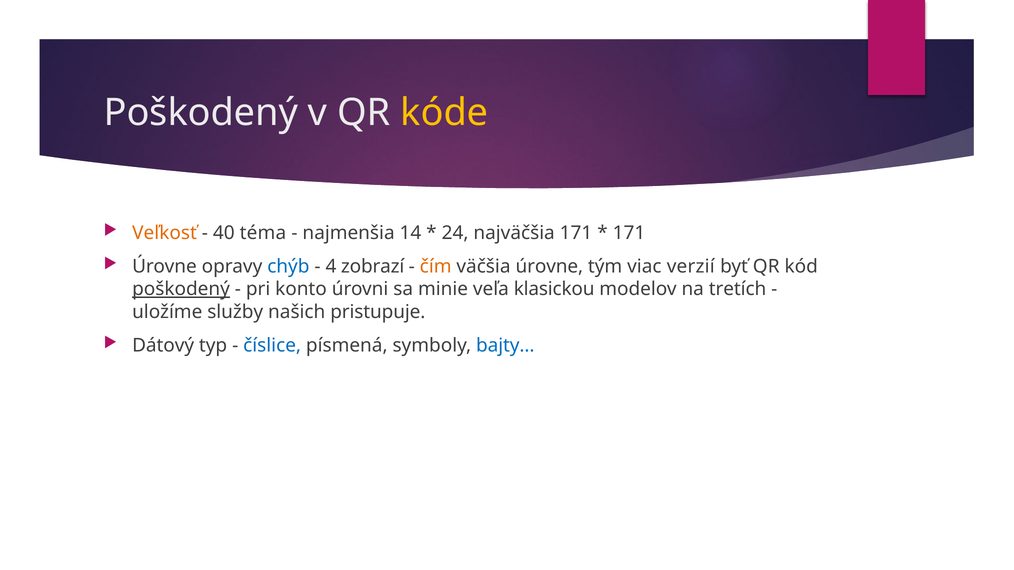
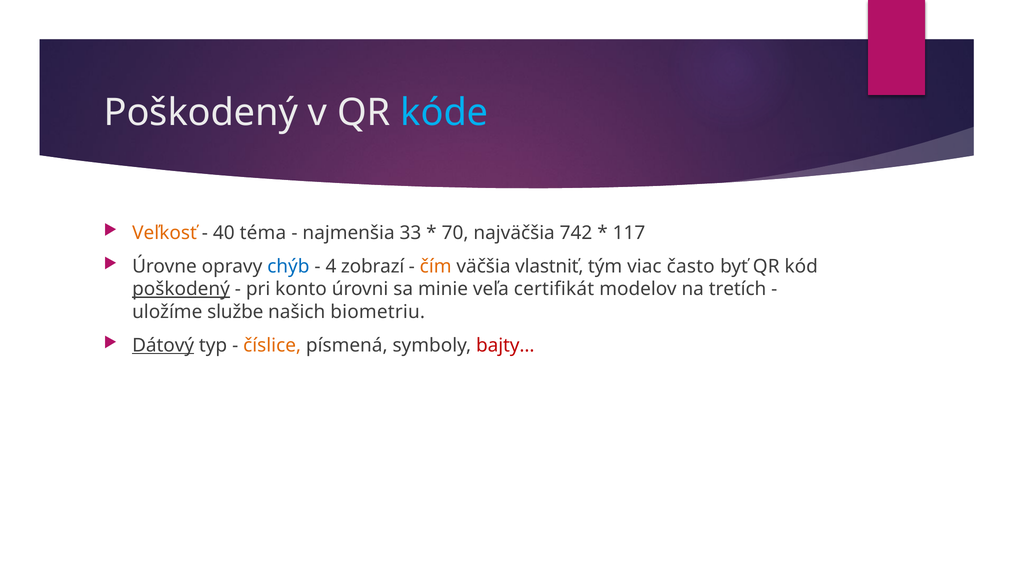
kóde colour: yellow -> light blue
14: 14 -> 33
24: 24 -> 70
najväčšia 171: 171 -> 742
171 at (629, 233): 171 -> 117
väčšia úrovne: úrovne -> vlastniť
verzií: verzií -> často
klasickou: klasickou -> certifikát
služby: služby -> službe
pristupuje: pristupuje -> biometriu
Dátový underline: none -> present
číslice colour: blue -> orange
bajty colour: blue -> red
